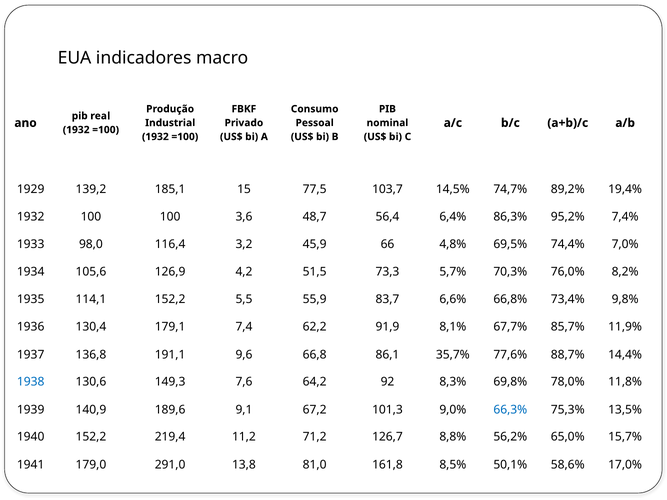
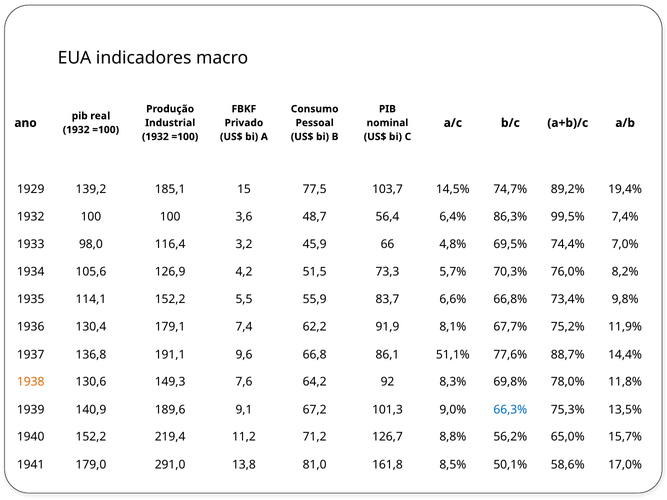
95,2%: 95,2% -> 99,5%
85,7%: 85,7% -> 75,2%
35,7%: 35,7% -> 51,1%
1938 colour: blue -> orange
